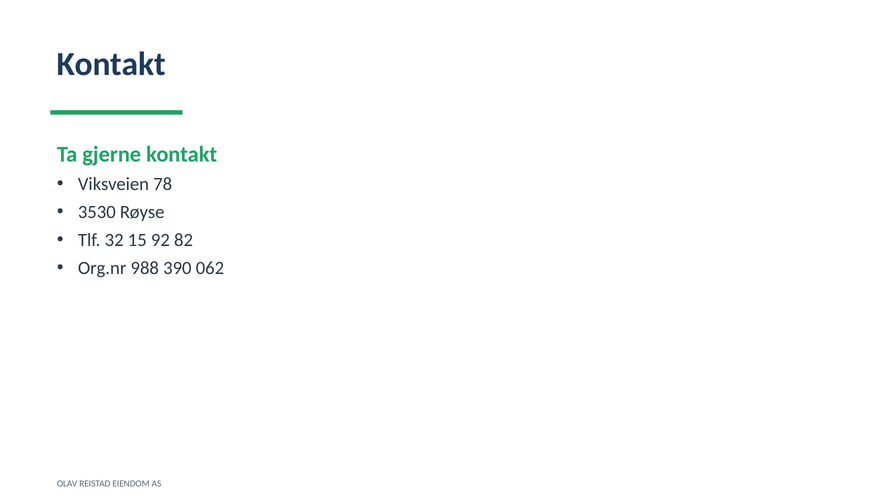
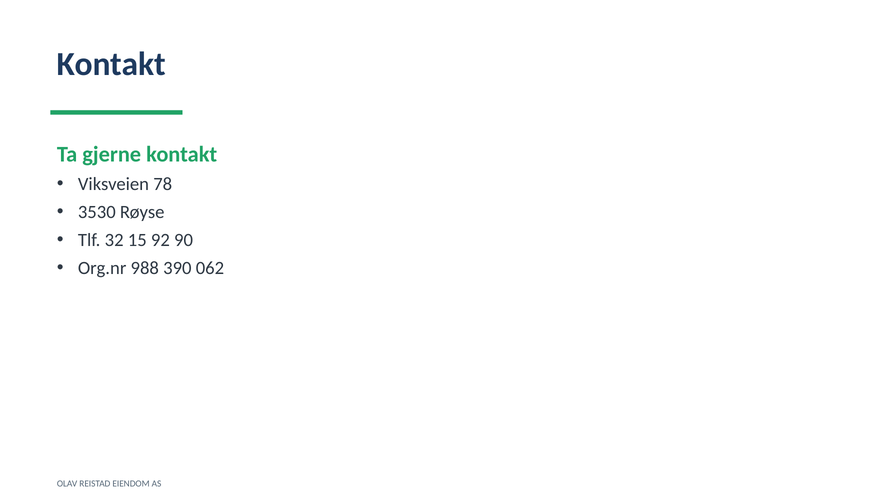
82: 82 -> 90
